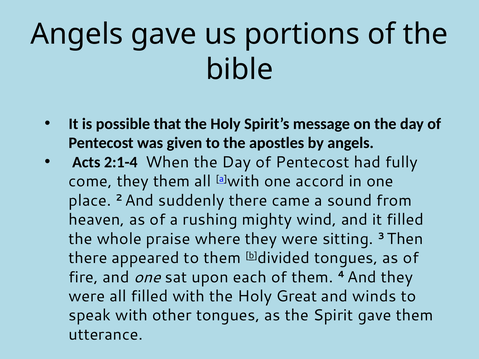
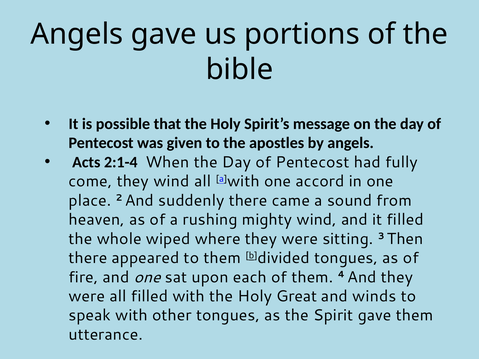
they them: them -> wind
praise: praise -> wiped
